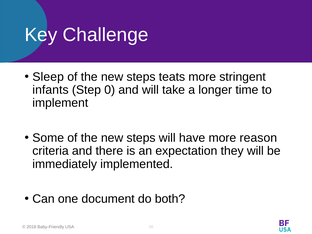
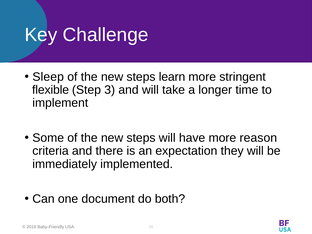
teats: teats -> learn
infants: infants -> flexible
0: 0 -> 3
